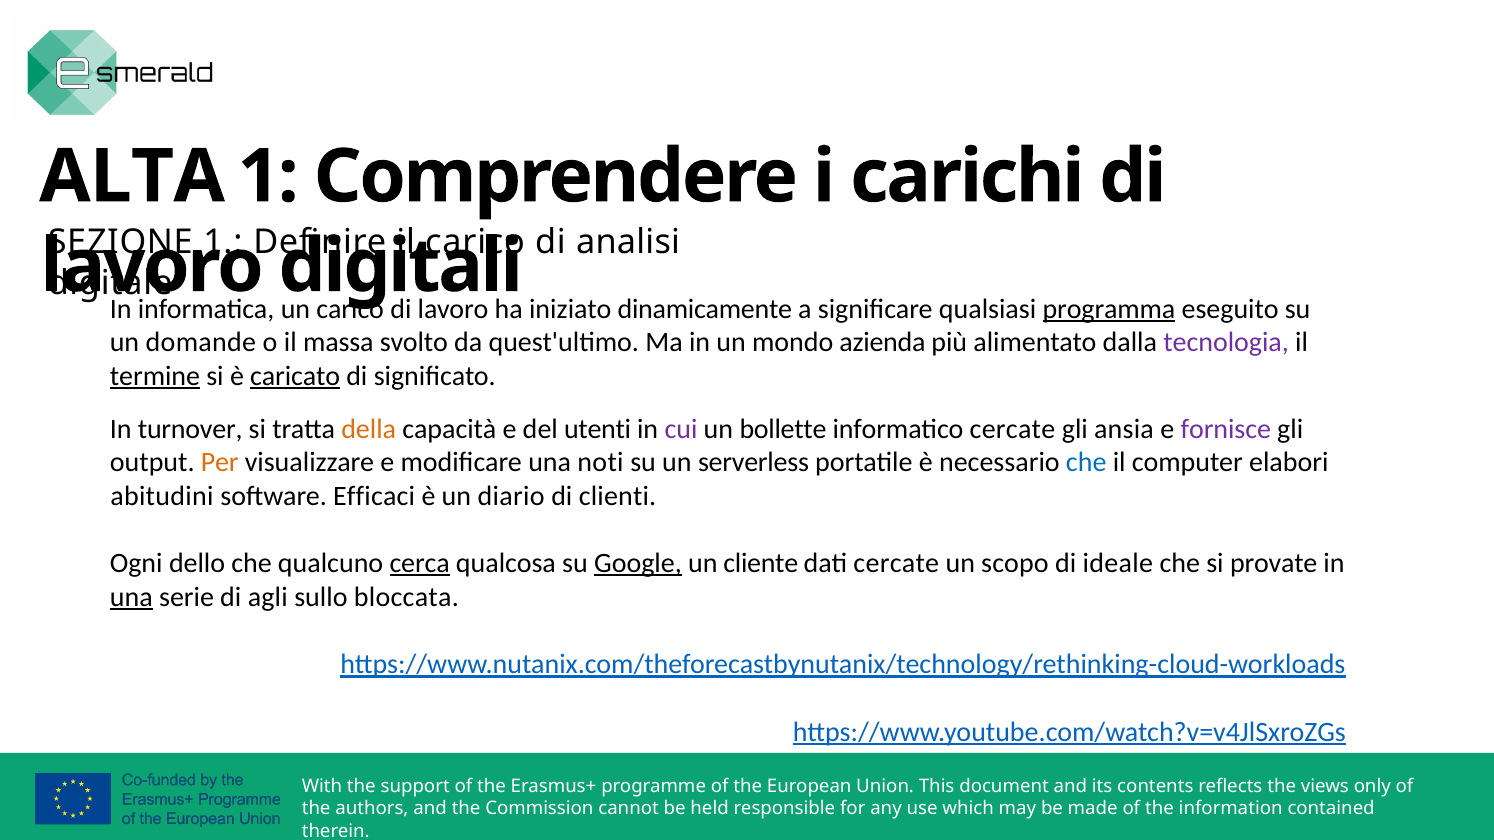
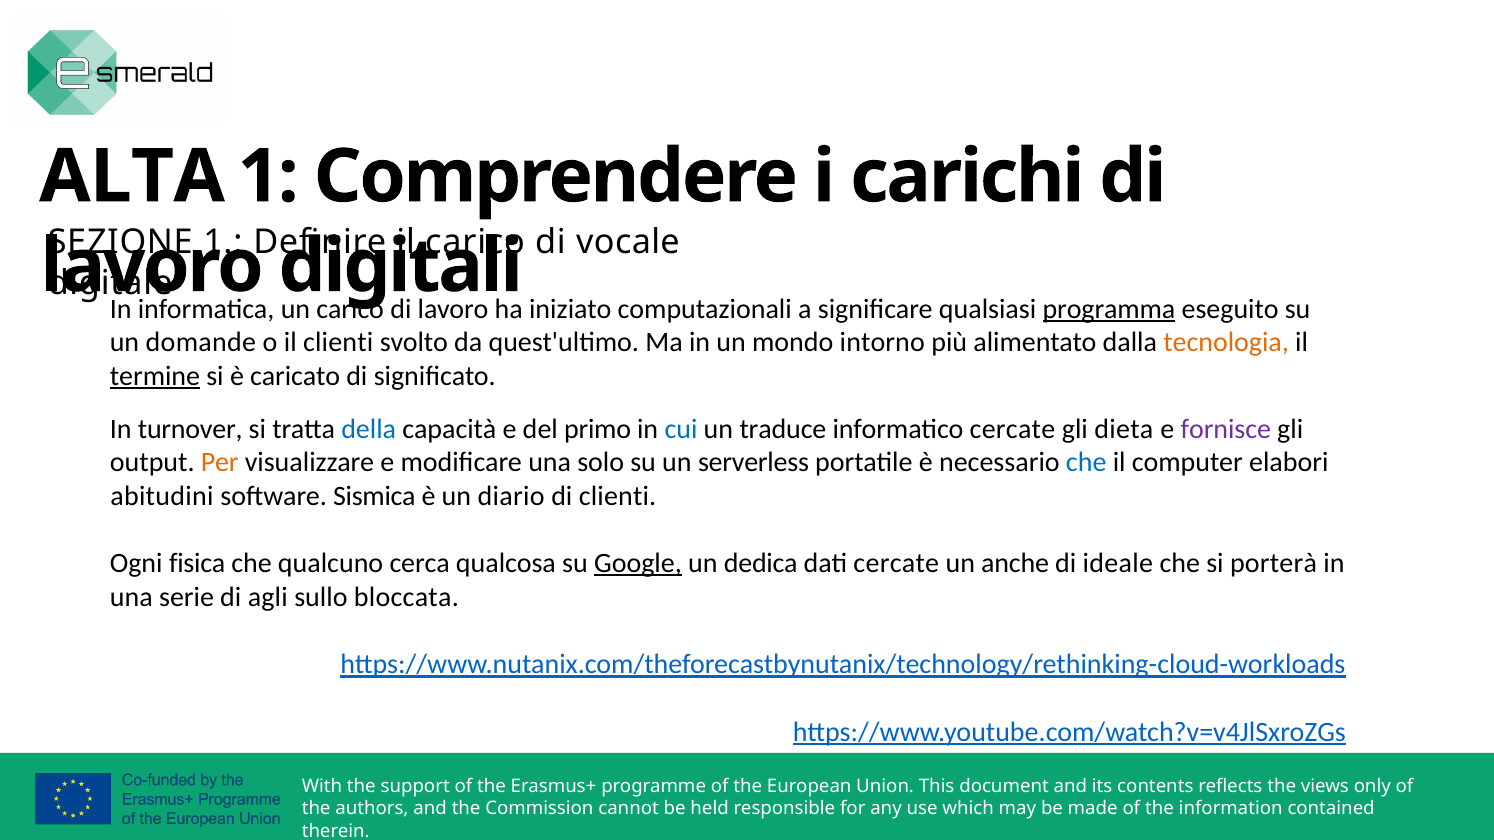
analisi: analisi -> vocale
dinamicamente: dinamicamente -> computazionali
il massa: massa -> clienti
azienda: azienda -> intorno
tecnologia colour: purple -> orange
caricato underline: present -> none
della colour: orange -> blue
utenti: utenti -> primo
cui colour: purple -> blue
bollette: bollette -> traduce
ansia: ansia -> dieta
noti: noti -> solo
Efficaci: Efficaci -> Sismica
dello: dello -> fisica
cerca underline: present -> none
cliente: cliente -> dedica
scopo: scopo -> anche
provate: provate -> porterà
una at (131, 597) underline: present -> none
